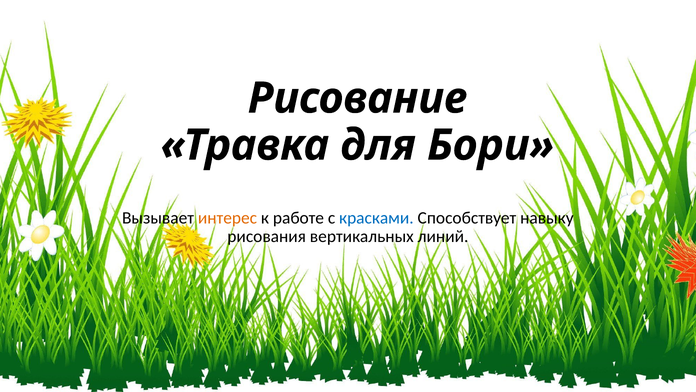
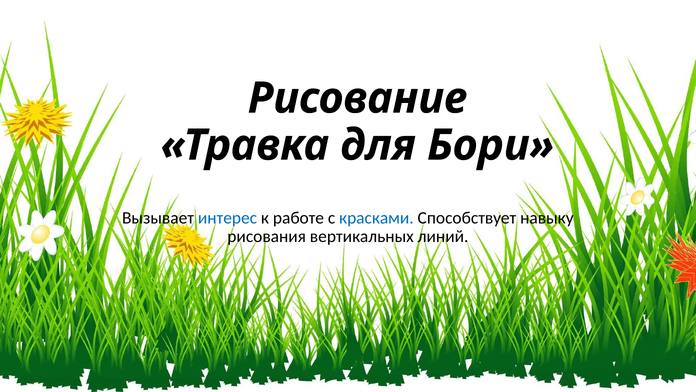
интерес colour: orange -> blue
